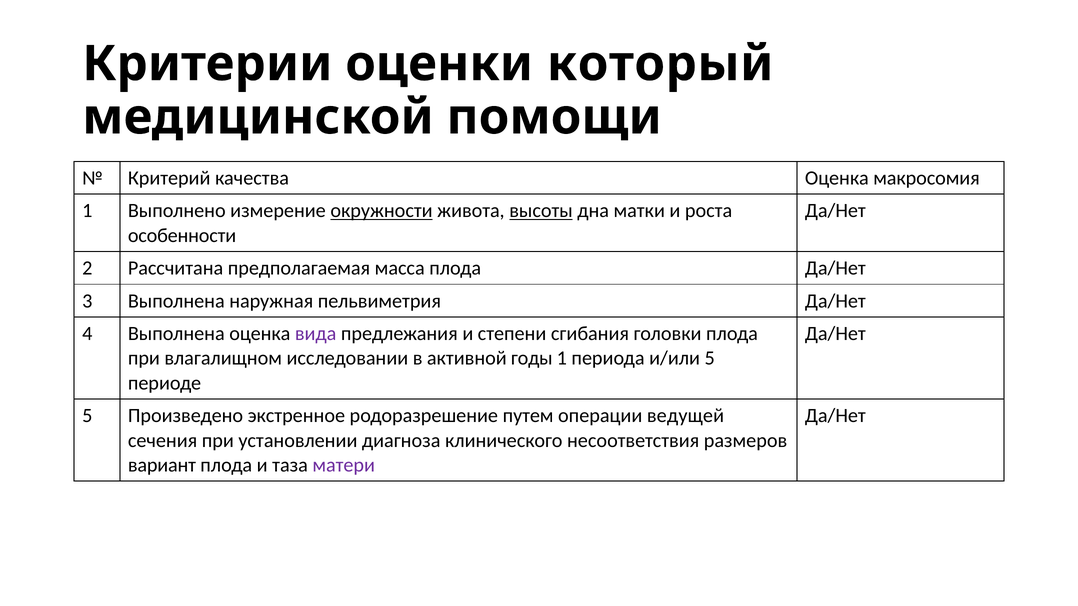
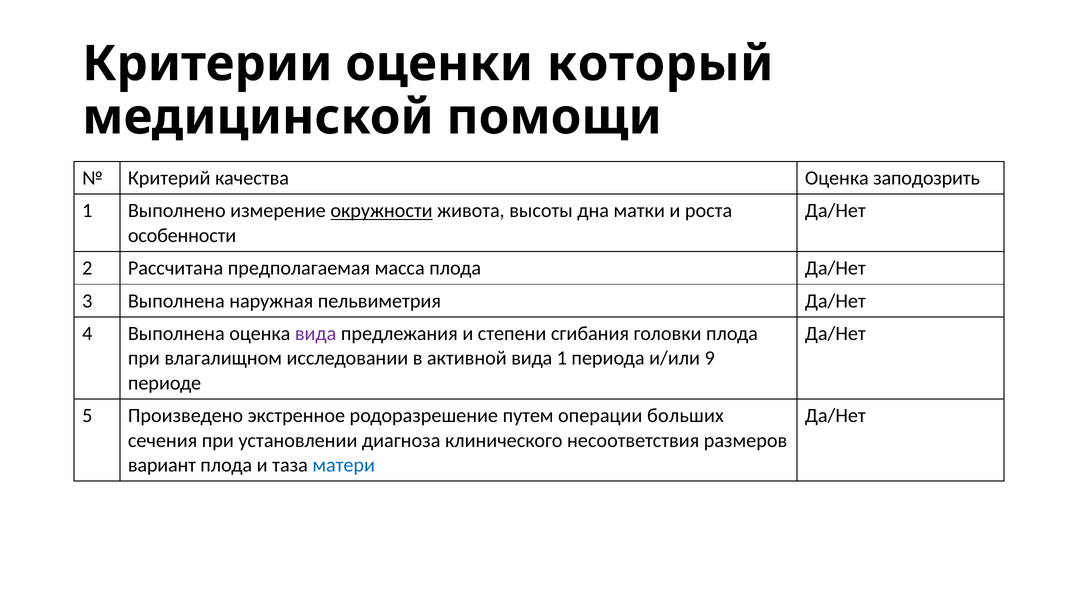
макросомия: макросомия -> заподозрить
высоты underline: present -> none
активной годы: годы -> вида
и/или 5: 5 -> 9
ведущей: ведущей -> больших
матери colour: purple -> blue
